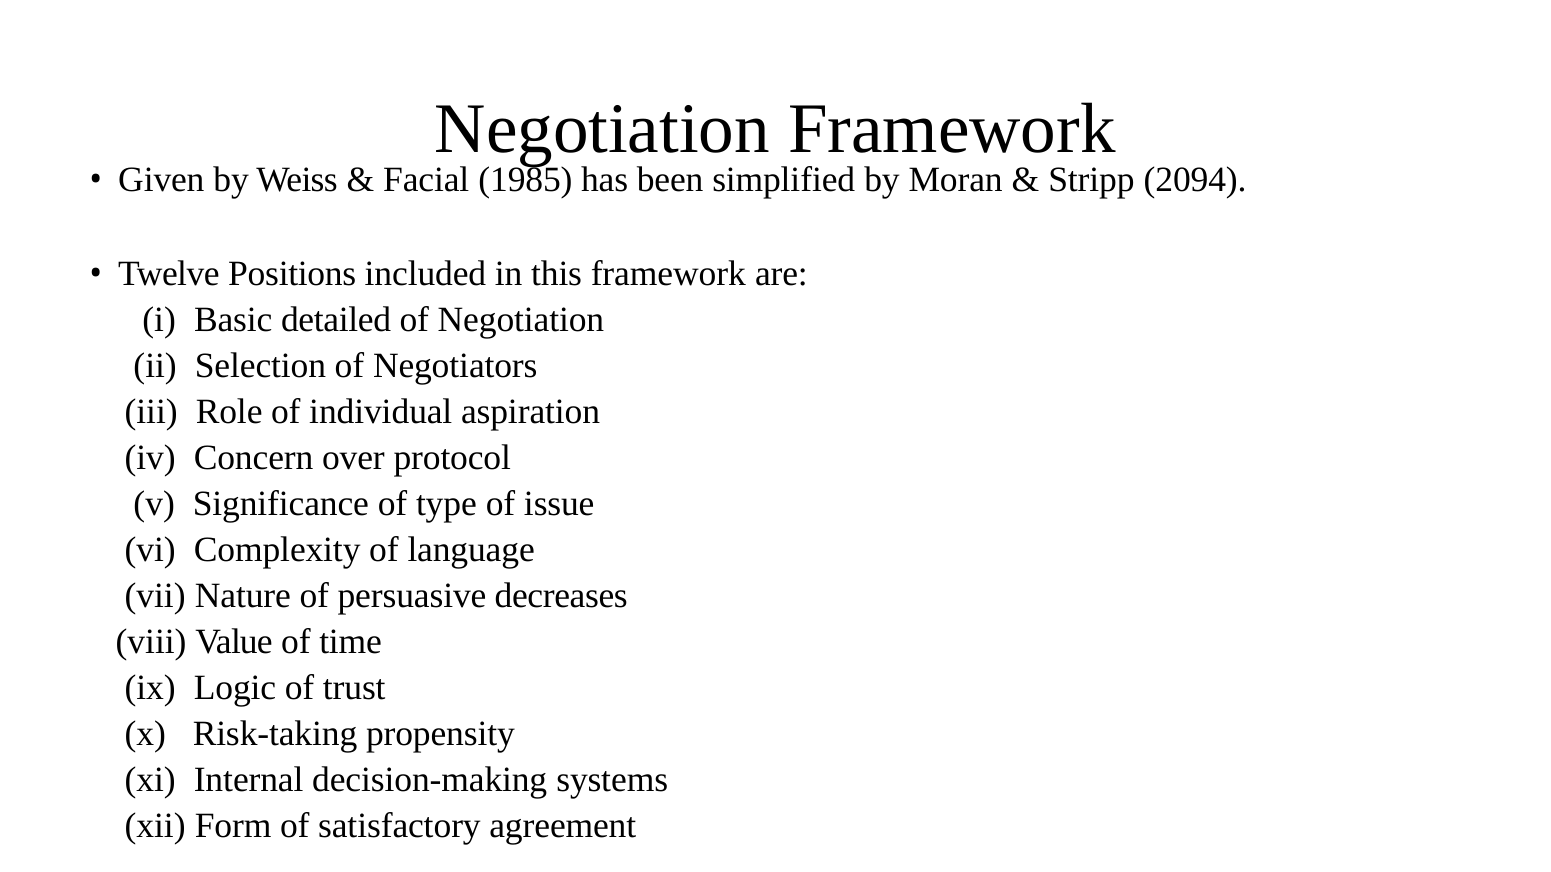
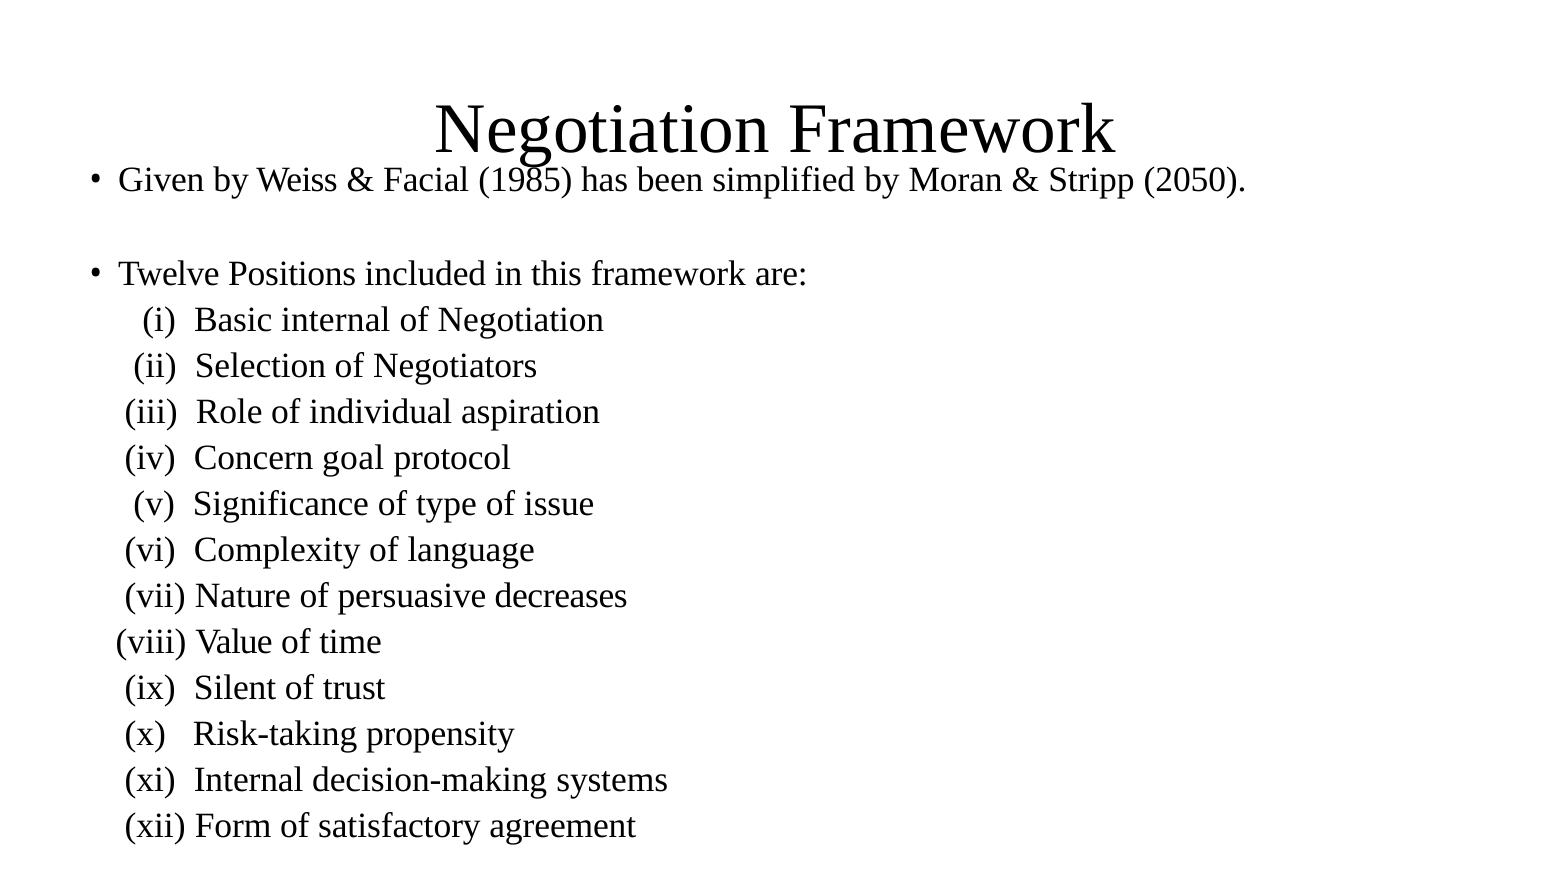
2094: 2094 -> 2050
Basic detailed: detailed -> internal
over: over -> goal
Logic: Logic -> Silent
